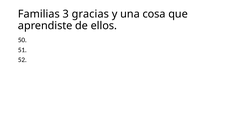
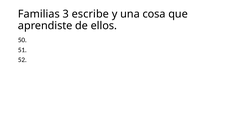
gracias: gracias -> escribe
